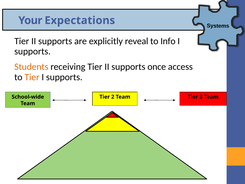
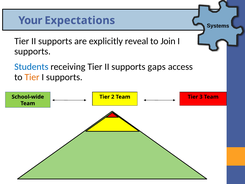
Info: Info -> Join
Students colour: orange -> blue
once: once -> gaps
